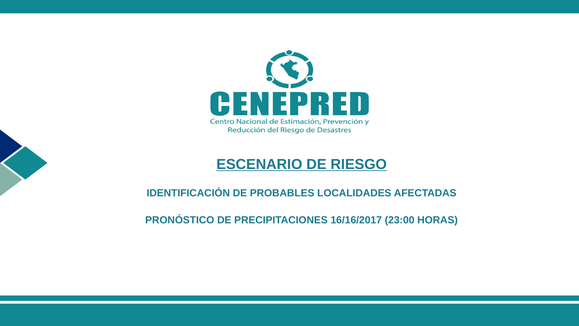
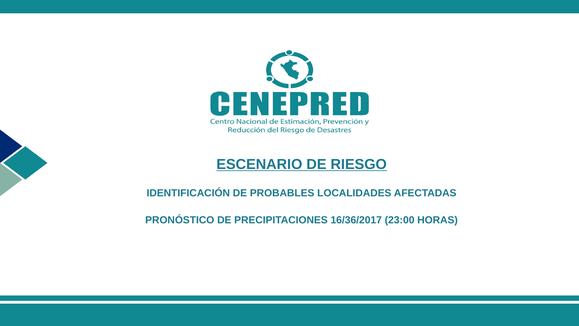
16/16/2017: 16/16/2017 -> 16/36/2017
